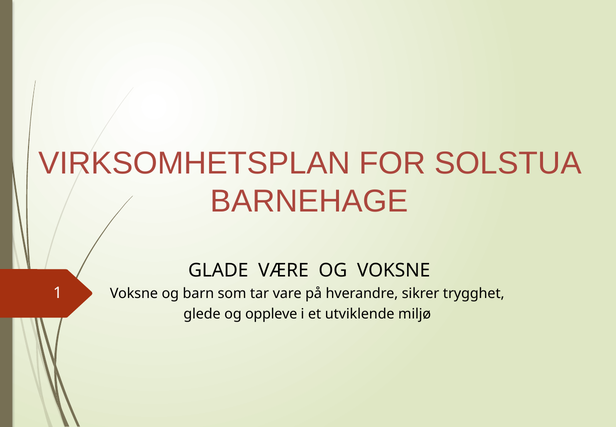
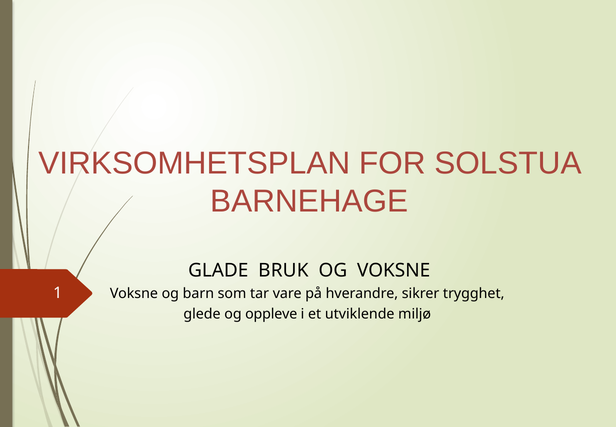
VÆRE: VÆRE -> BRUK
